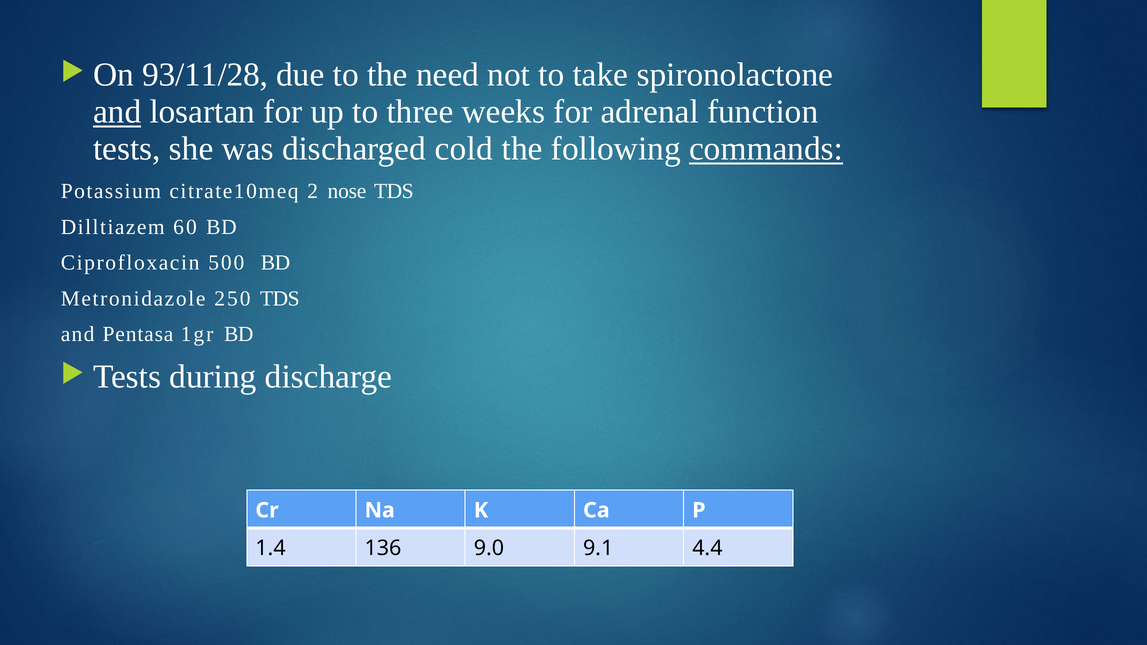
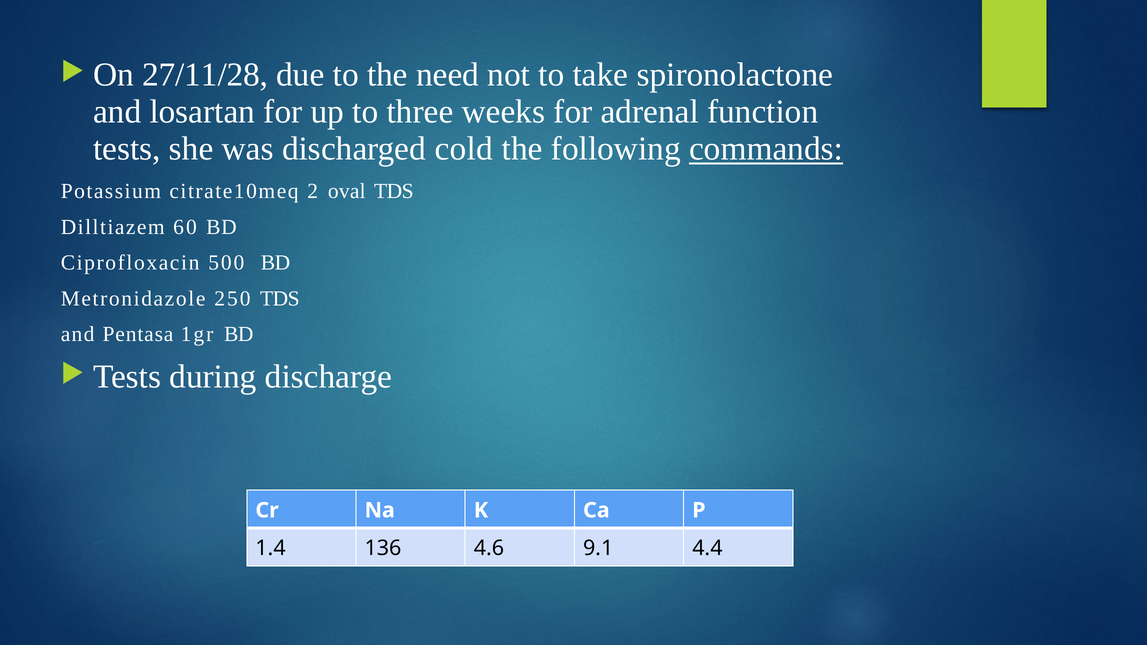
93/11/28: 93/11/28 -> 27/11/28
and at (117, 112) underline: present -> none
nose: nose -> oval
9.0: 9.0 -> 4.6
